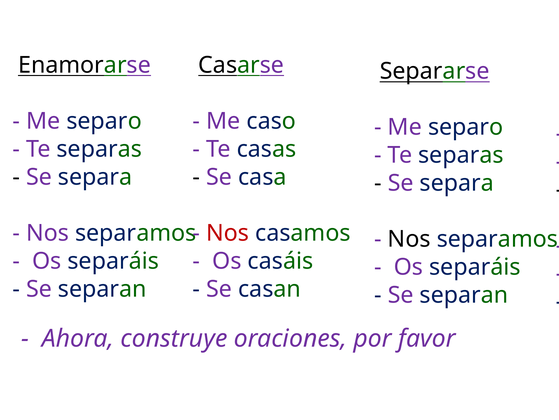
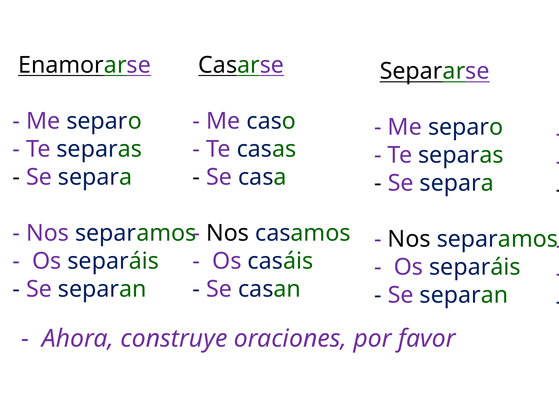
Nos at (228, 233) colour: red -> black
